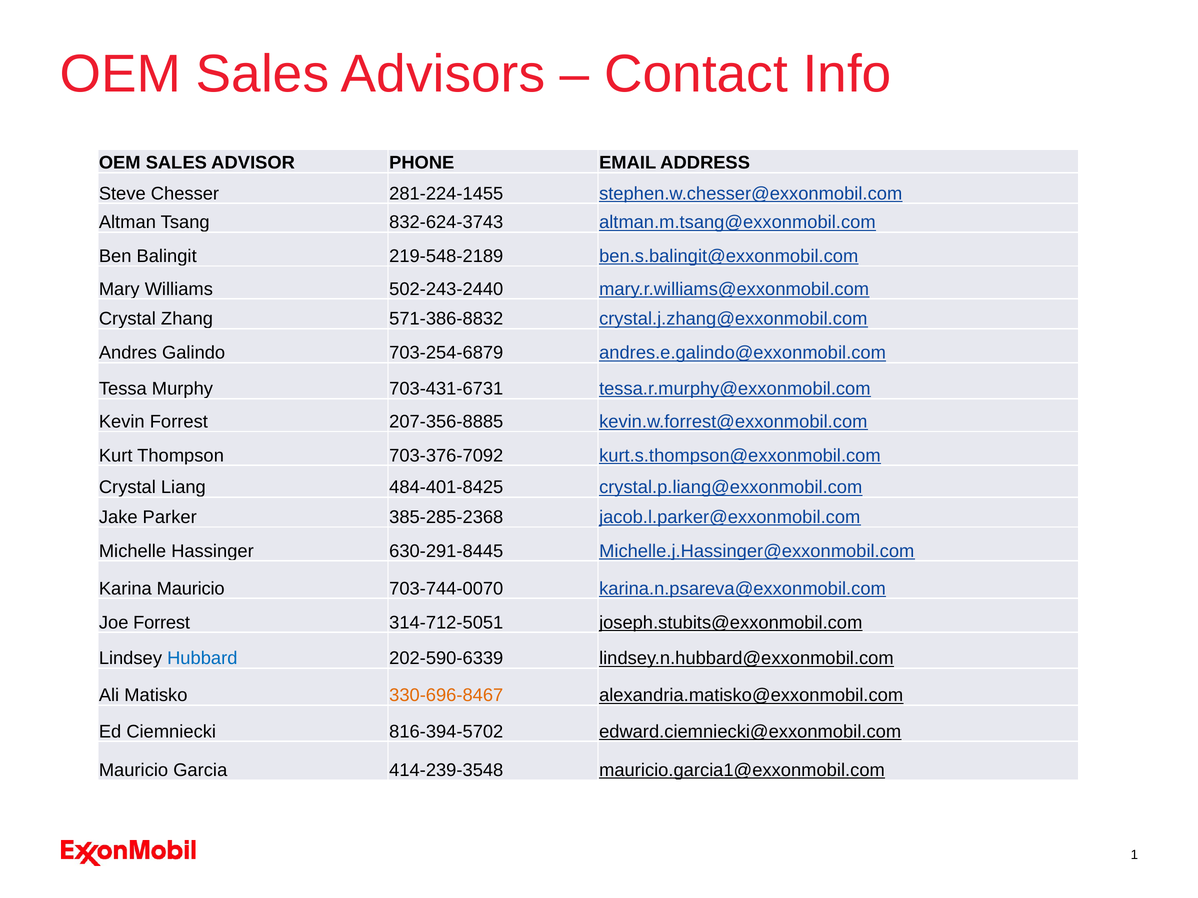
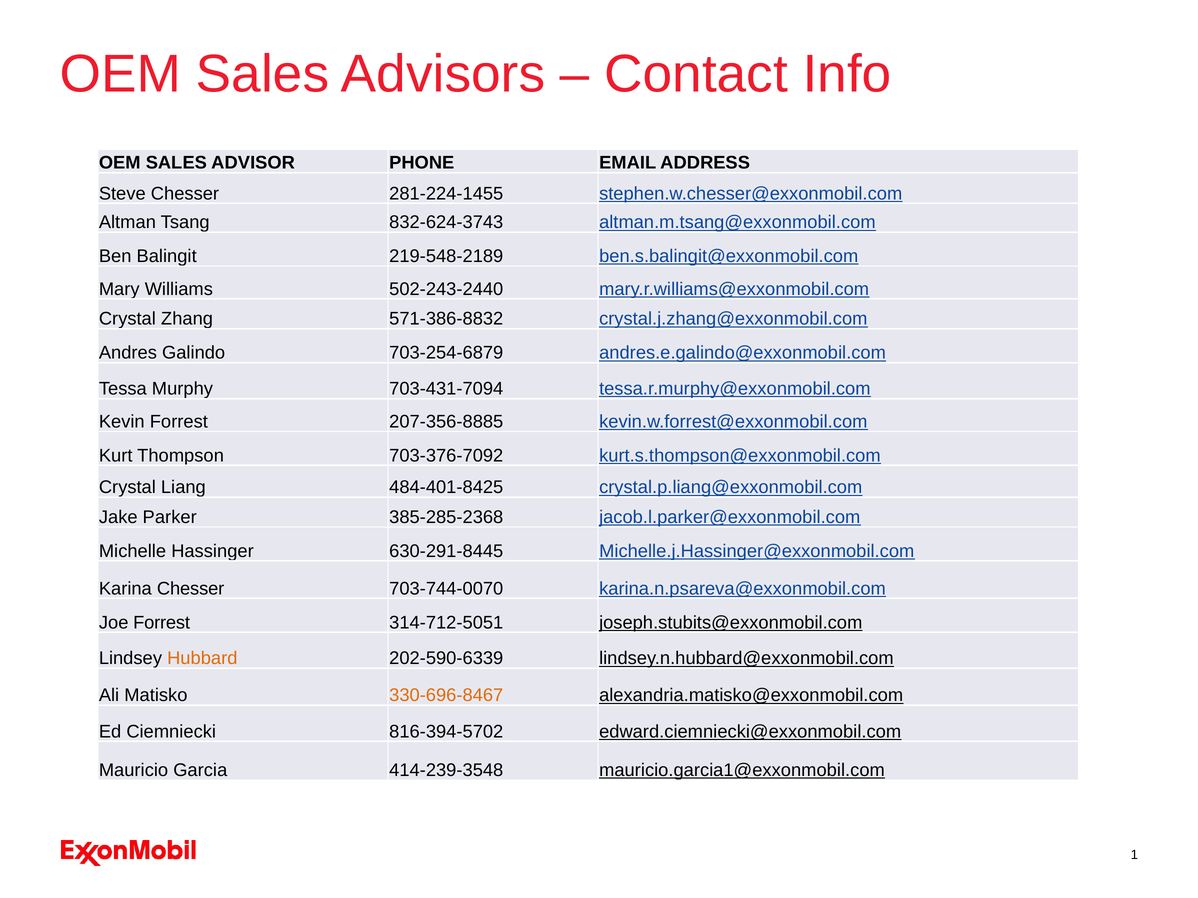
703-431-6731: 703-431-6731 -> 703-431-7094
Karina Mauricio: Mauricio -> Chesser
Hubbard colour: blue -> orange
